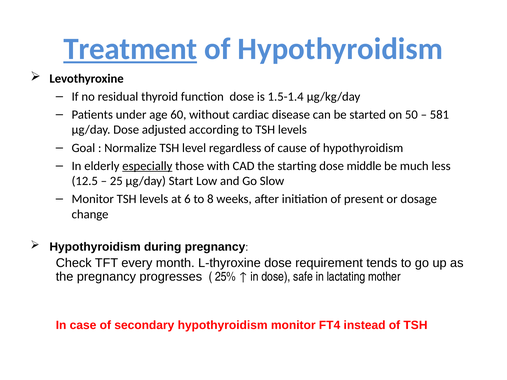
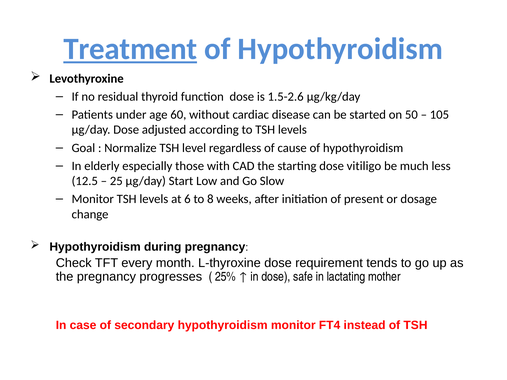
1.5-1.4: 1.5-1.4 -> 1.5-2.6
581: 581 -> 105
especially underline: present -> none
middle: middle -> vitiligo
